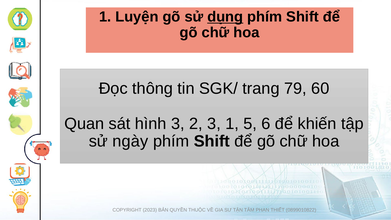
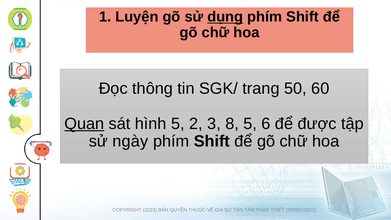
79: 79 -> 50
Quan underline: none -> present
hình 3: 3 -> 5
3 1: 1 -> 8
khiến: khiến -> được
